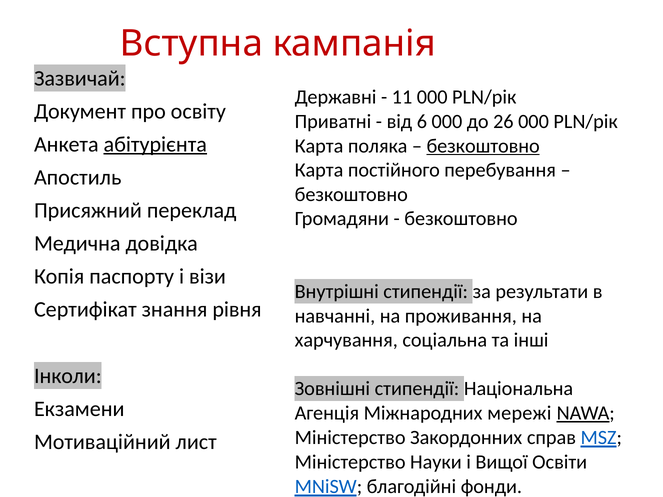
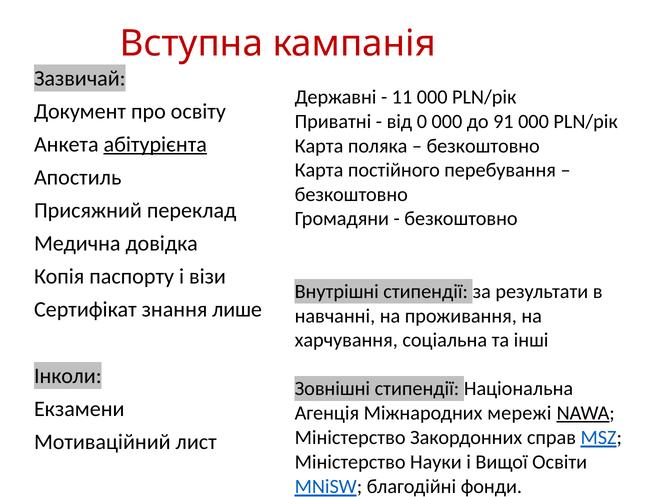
6: 6 -> 0
26: 26 -> 91
безкоштовно at (483, 146) underline: present -> none
рівня: рівня -> лише
